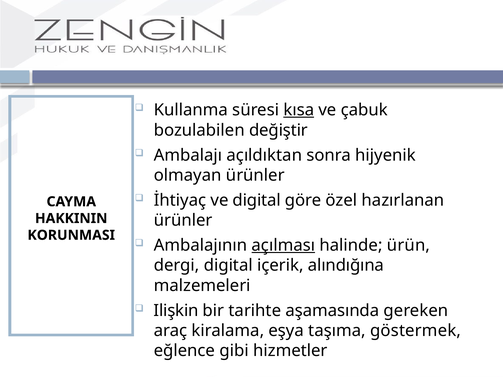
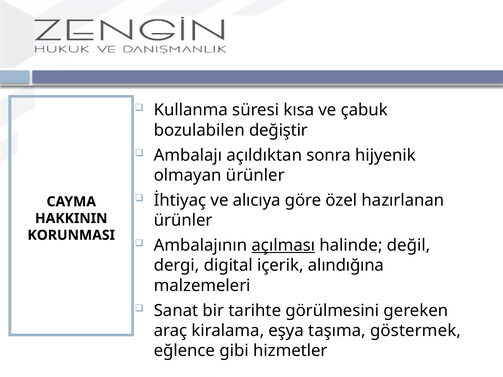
kısa underline: present -> none
ve digital: digital -> alıcıya
ürün: ürün -> değil
Ilişkin: Ilişkin -> Sanat
aşamasında: aşamasında -> görülmesini
